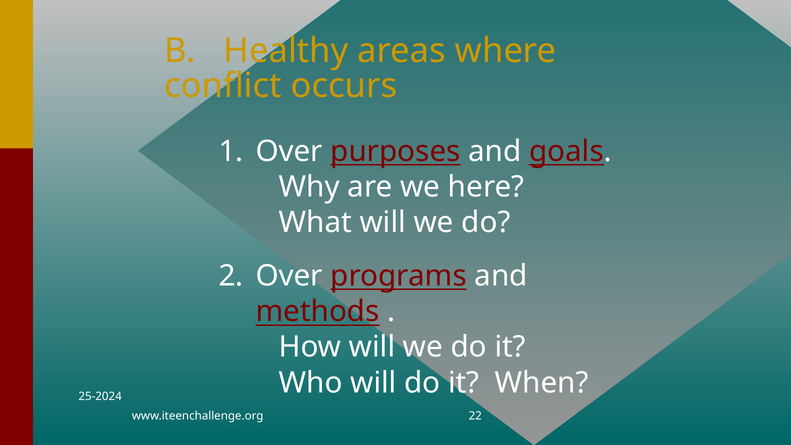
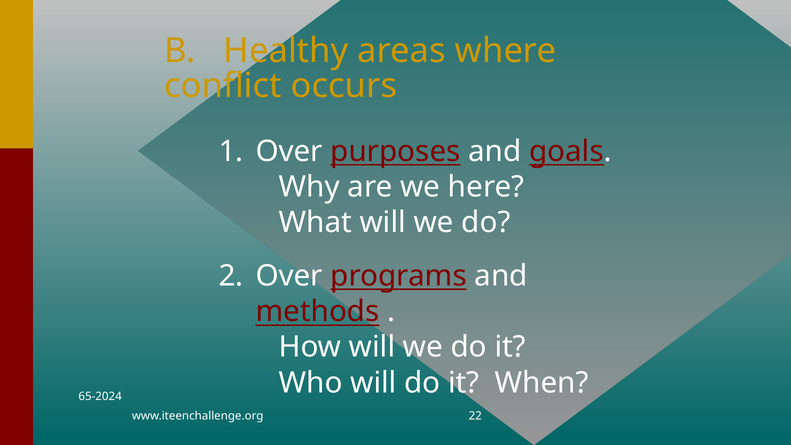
25-2024: 25-2024 -> 65-2024
